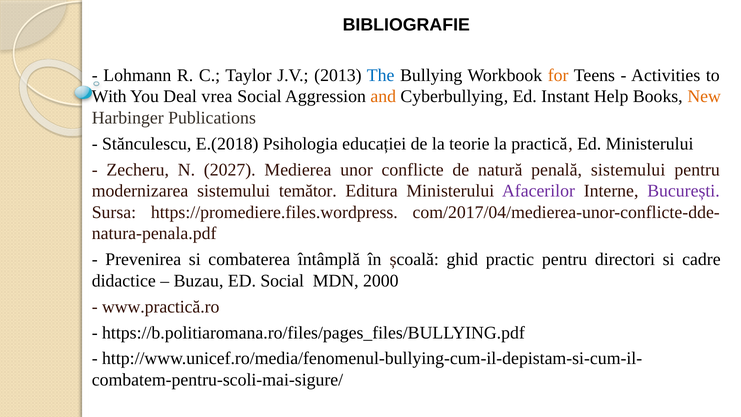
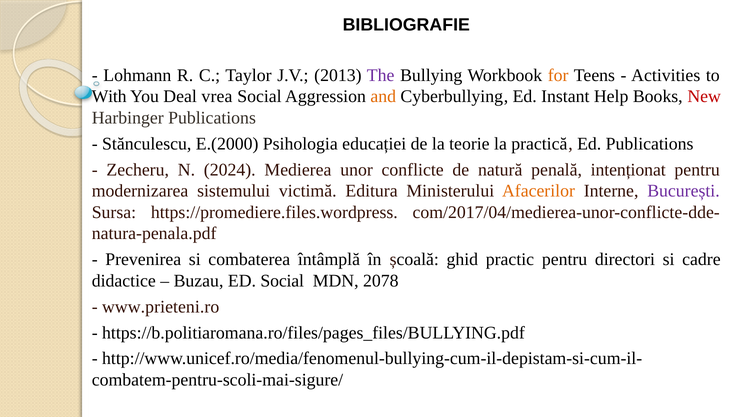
The colour: blue -> purple
New colour: orange -> red
E.(2018: E.(2018 -> E.(2000
Ed Ministerului: Ministerului -> Publications
2027: 2027 -> 2024
penală sistemului: sistemului -> intenționat
temător: temător -> victimă
Afacerilor colour: purple -> orange
2000: 2000 -> 2078
www.practică.ro: www.practică.ro -> www.prieteni.ro
